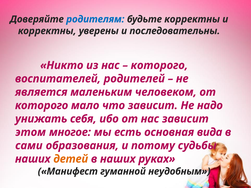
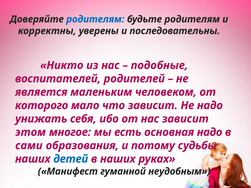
будьте корректны: корректны -> родителям
которого at (159, 65): которого -> подобные
основная вида: вида -> надо
детей colour: orange -> blue
